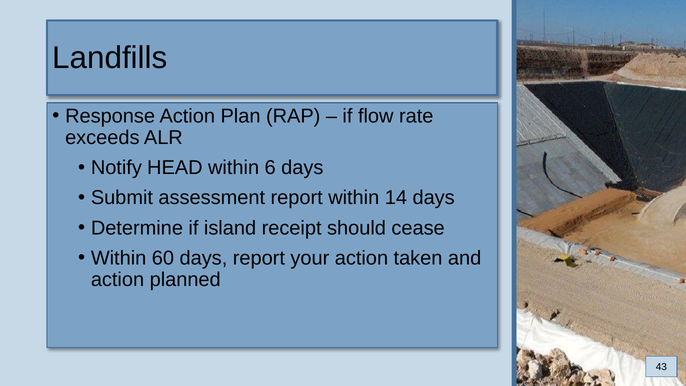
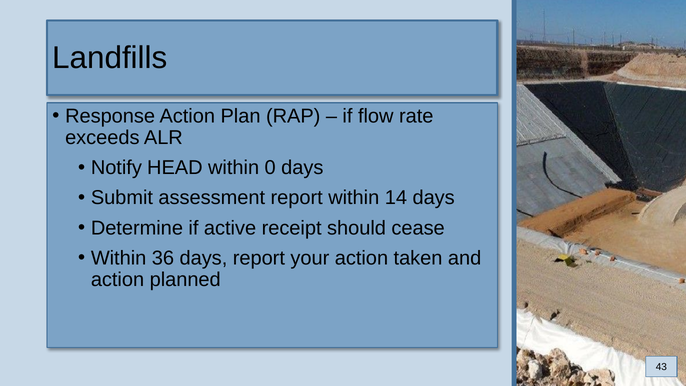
6: 6 -> 0
island: island -> active
60: 60 -> 36
